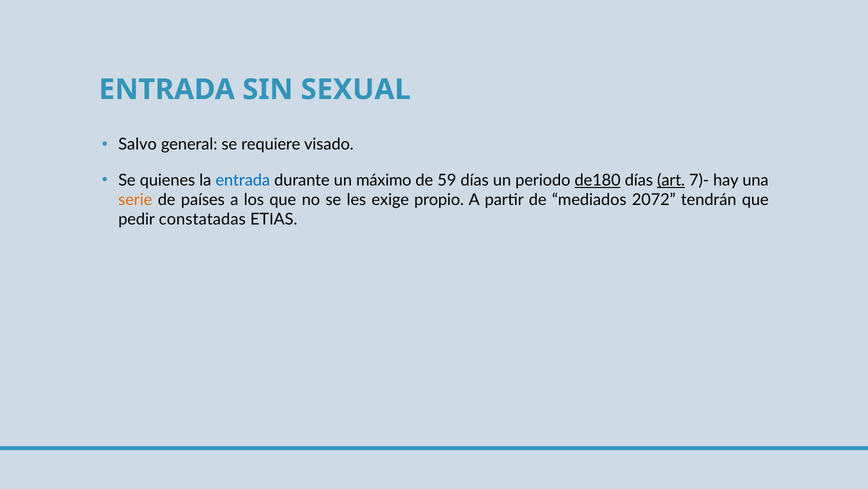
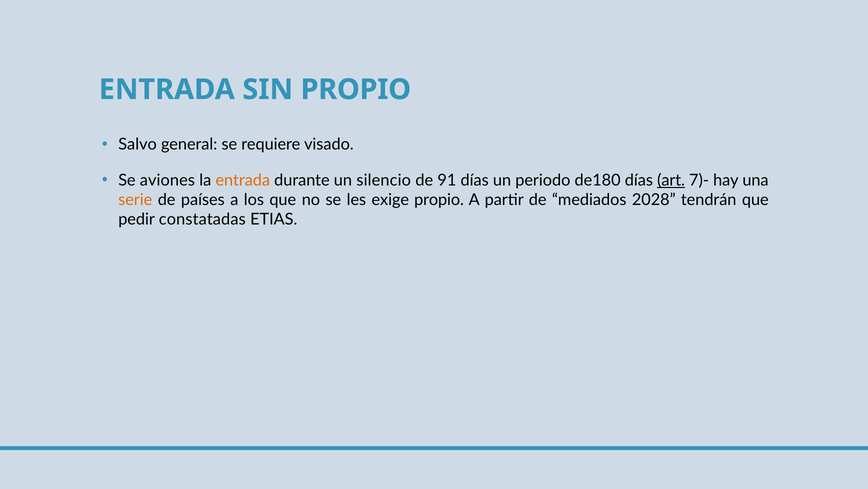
SIN SEXUAL: SEXUAL -> PROPIO
quienes: quienes -> aviones
entrada at (243, 180) colour: blue -> orange
máximo: máximo -> silencio
59: 59 -> 91
de180 underline: present -> none
2072: 2072 -> 2028
